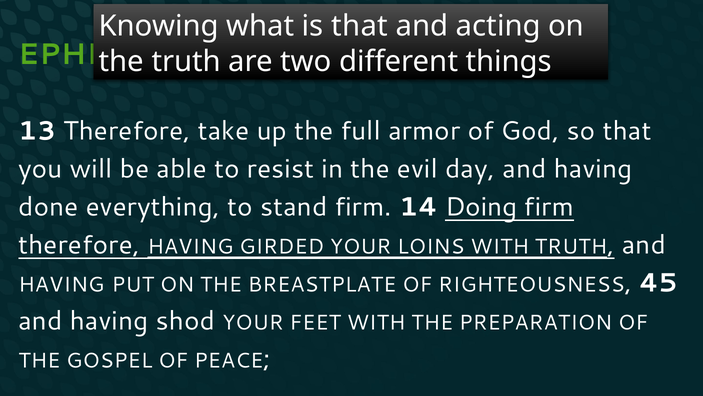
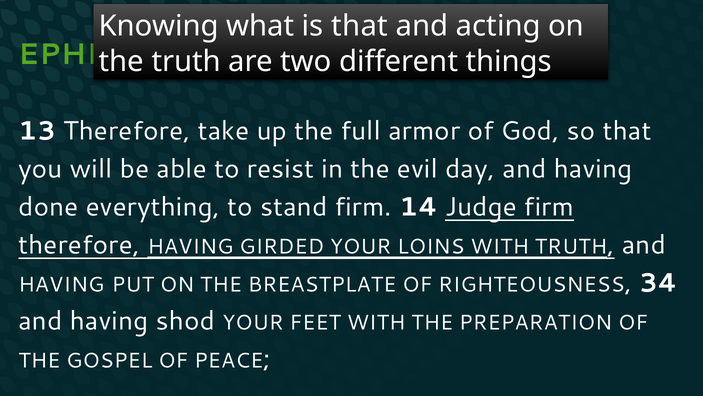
Doing: Doing -> Judge
45: 45 -> 34
